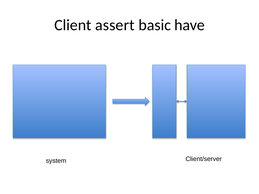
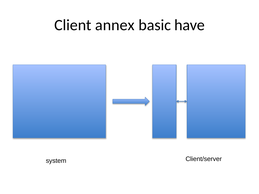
assert: assert -> annex
